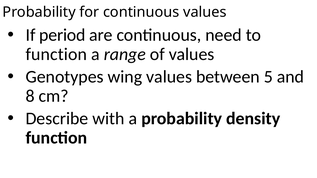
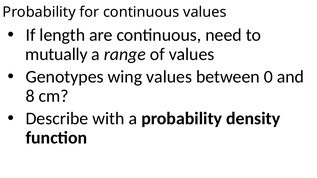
period: period -> length
function at (56, 54): function -> mutually
5: 5 -> 0
